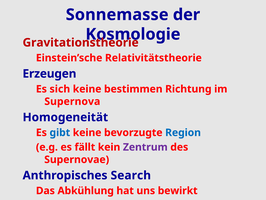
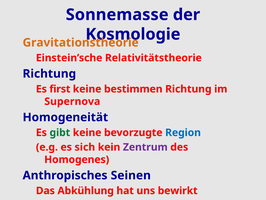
Gravitationstheorie colour: red -> orange
Erzeugen at (49, 74): Erzeugen -> Richtung
sich: sich -> first
gibt colour: blue -> green
fällt: fällt -> sich
Supernovae: Supernovae -> Homogenes
Search: Search -> Seinen
